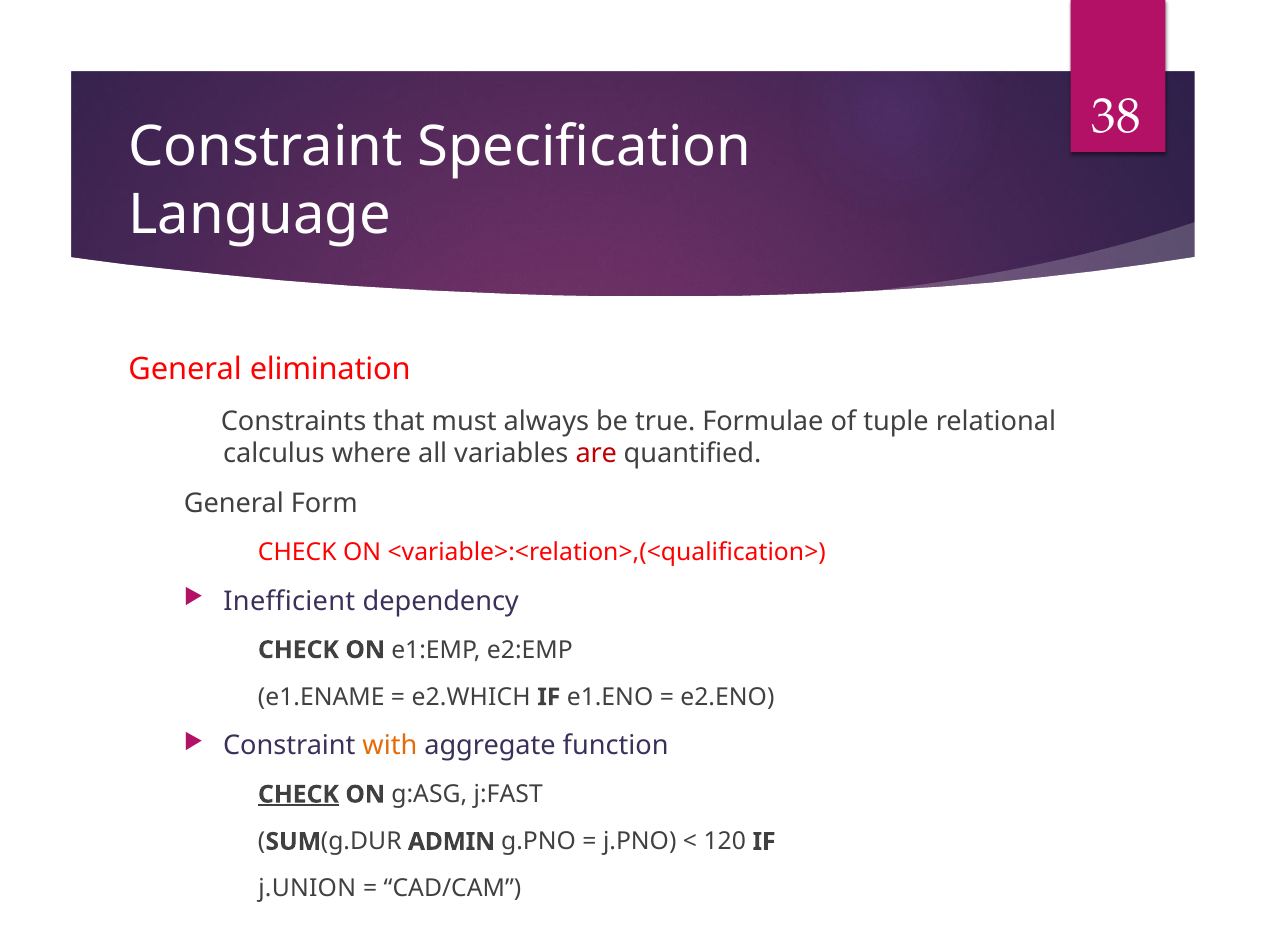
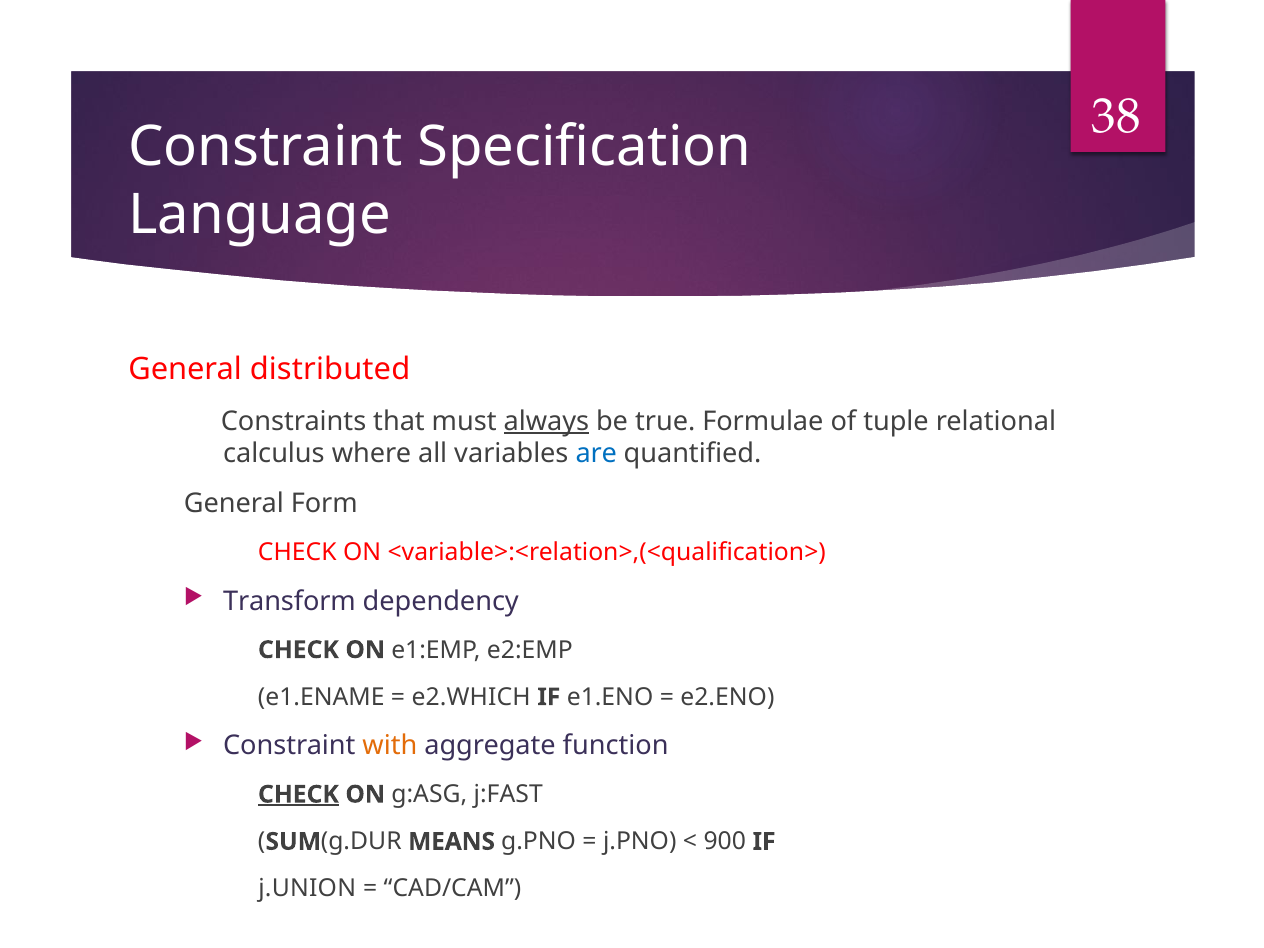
elimination: elimination -> distributed
always underline: none -> present
are colour: red -> blue
Inefficient: Inefficient -> Transform
ADMIN: ADMIN -> MEANS
120: 120 -> 900
